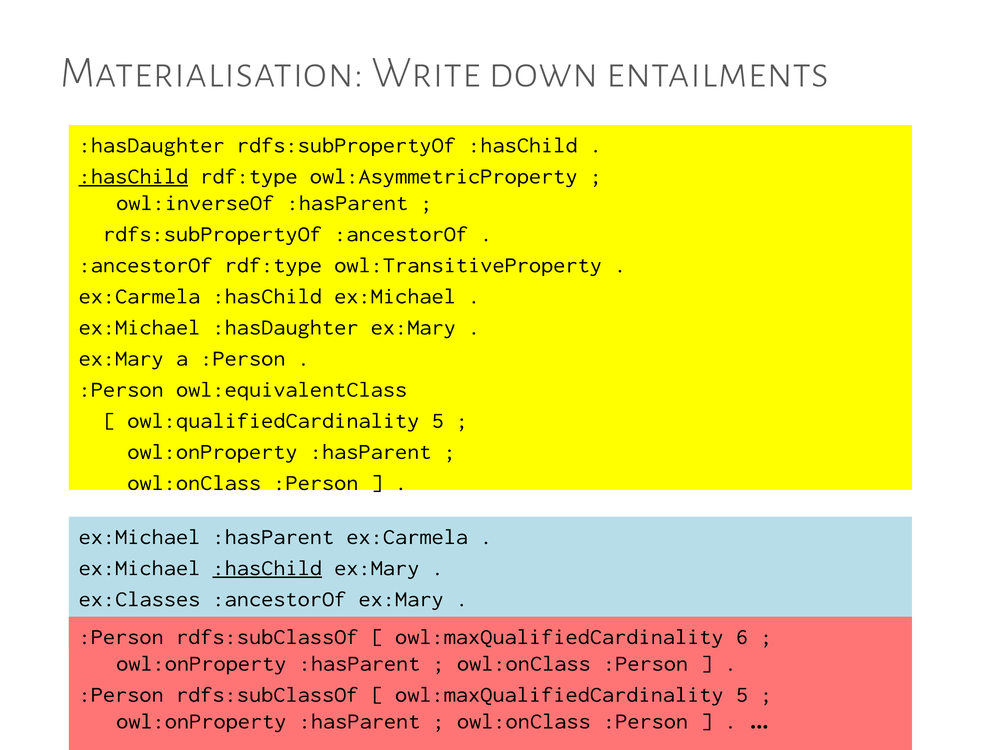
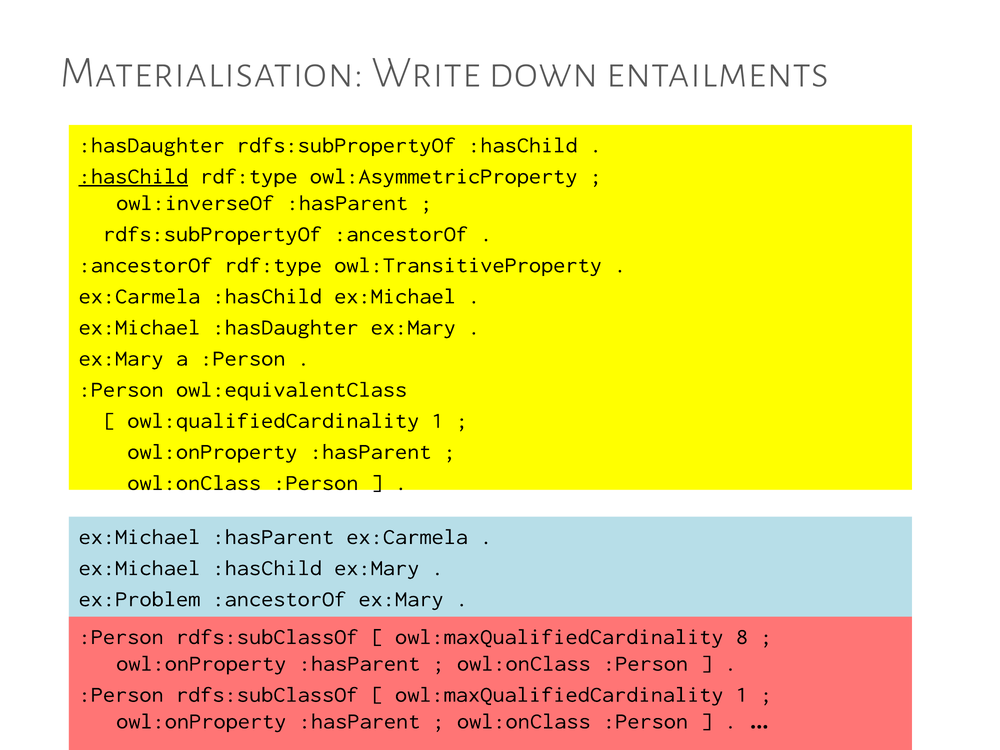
owl:qualifiedCardinality 5: 5 -> 1
:hasChild at (267, 568) underline: present -> none
ex:Classes: ex:Classes -> ex:Problem
6: 6 -> 8
owl:maxQualifiedCardinality 5: 5 -> 1
